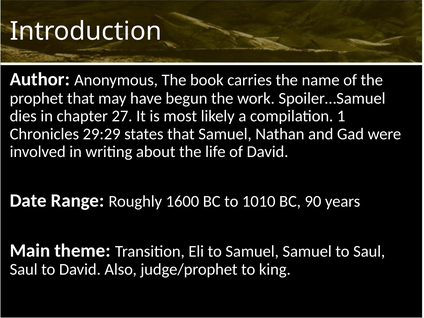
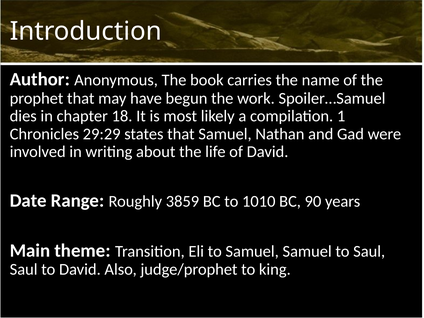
27: 27 -> 18
1600: 1600 -> 3859
